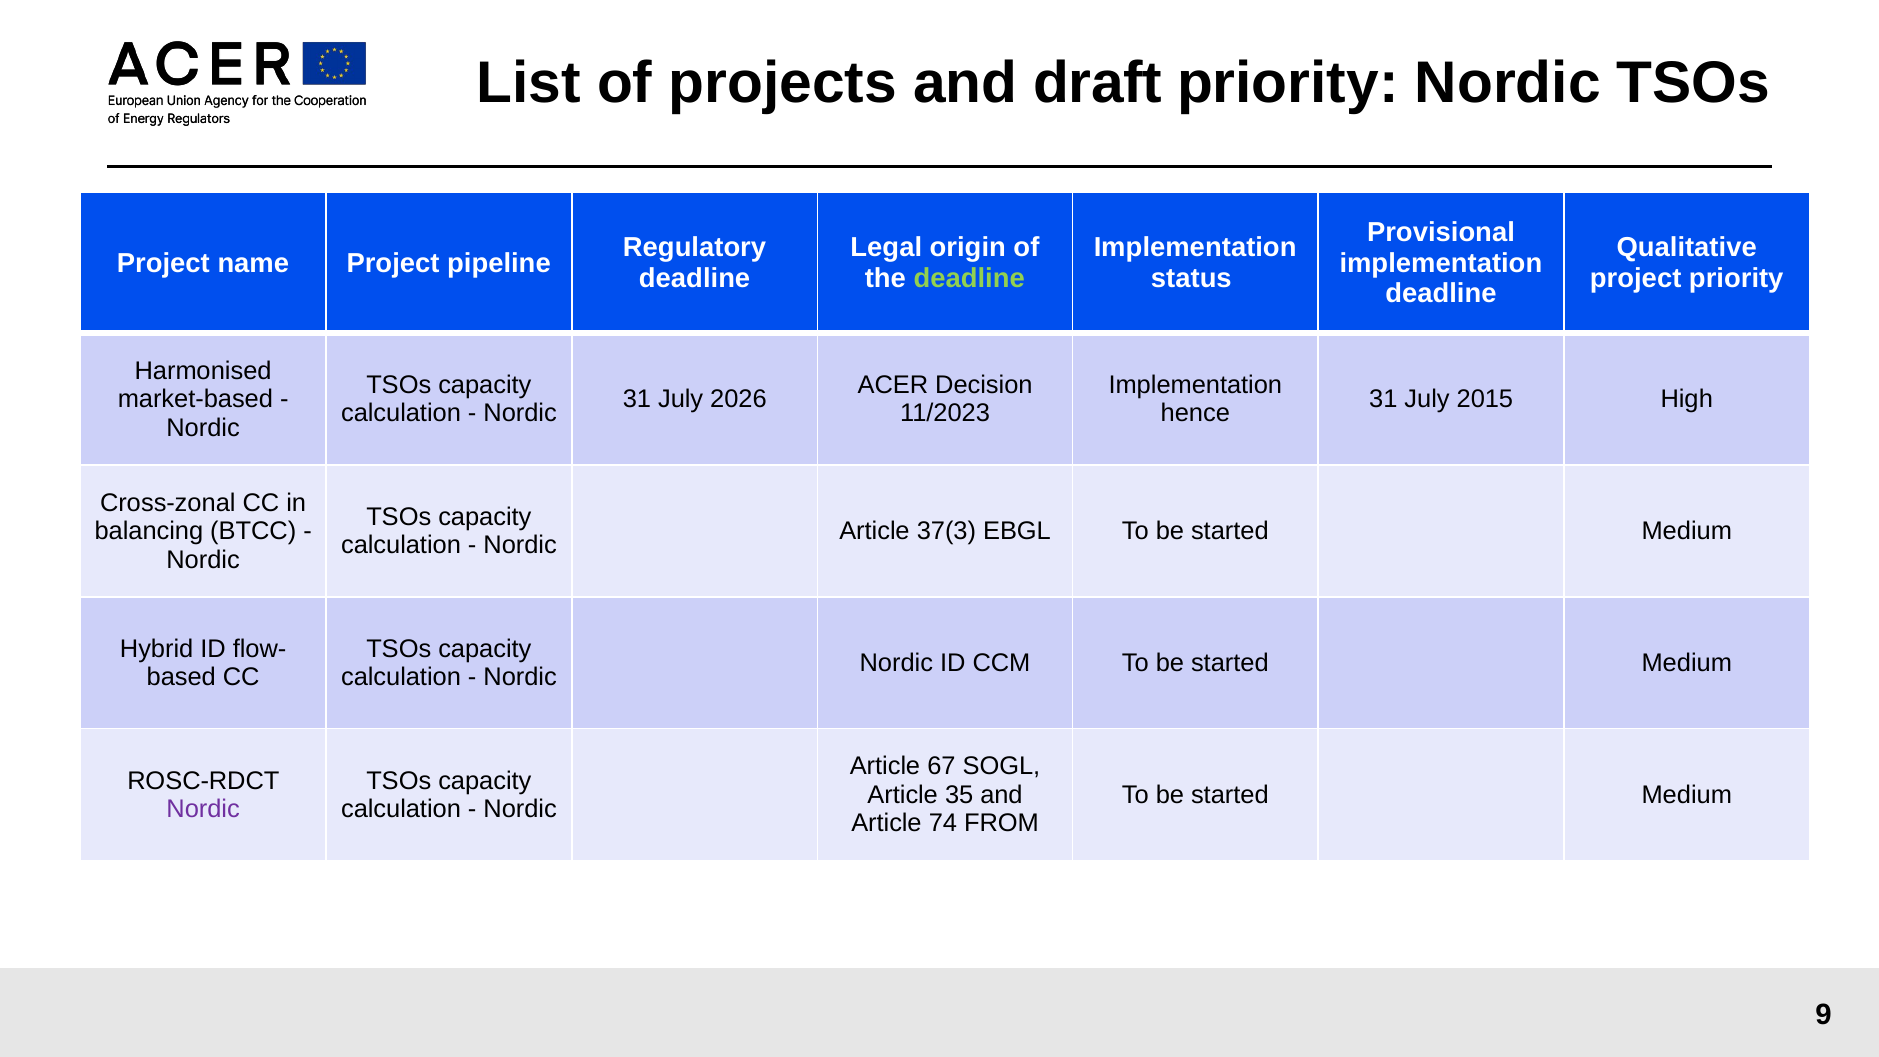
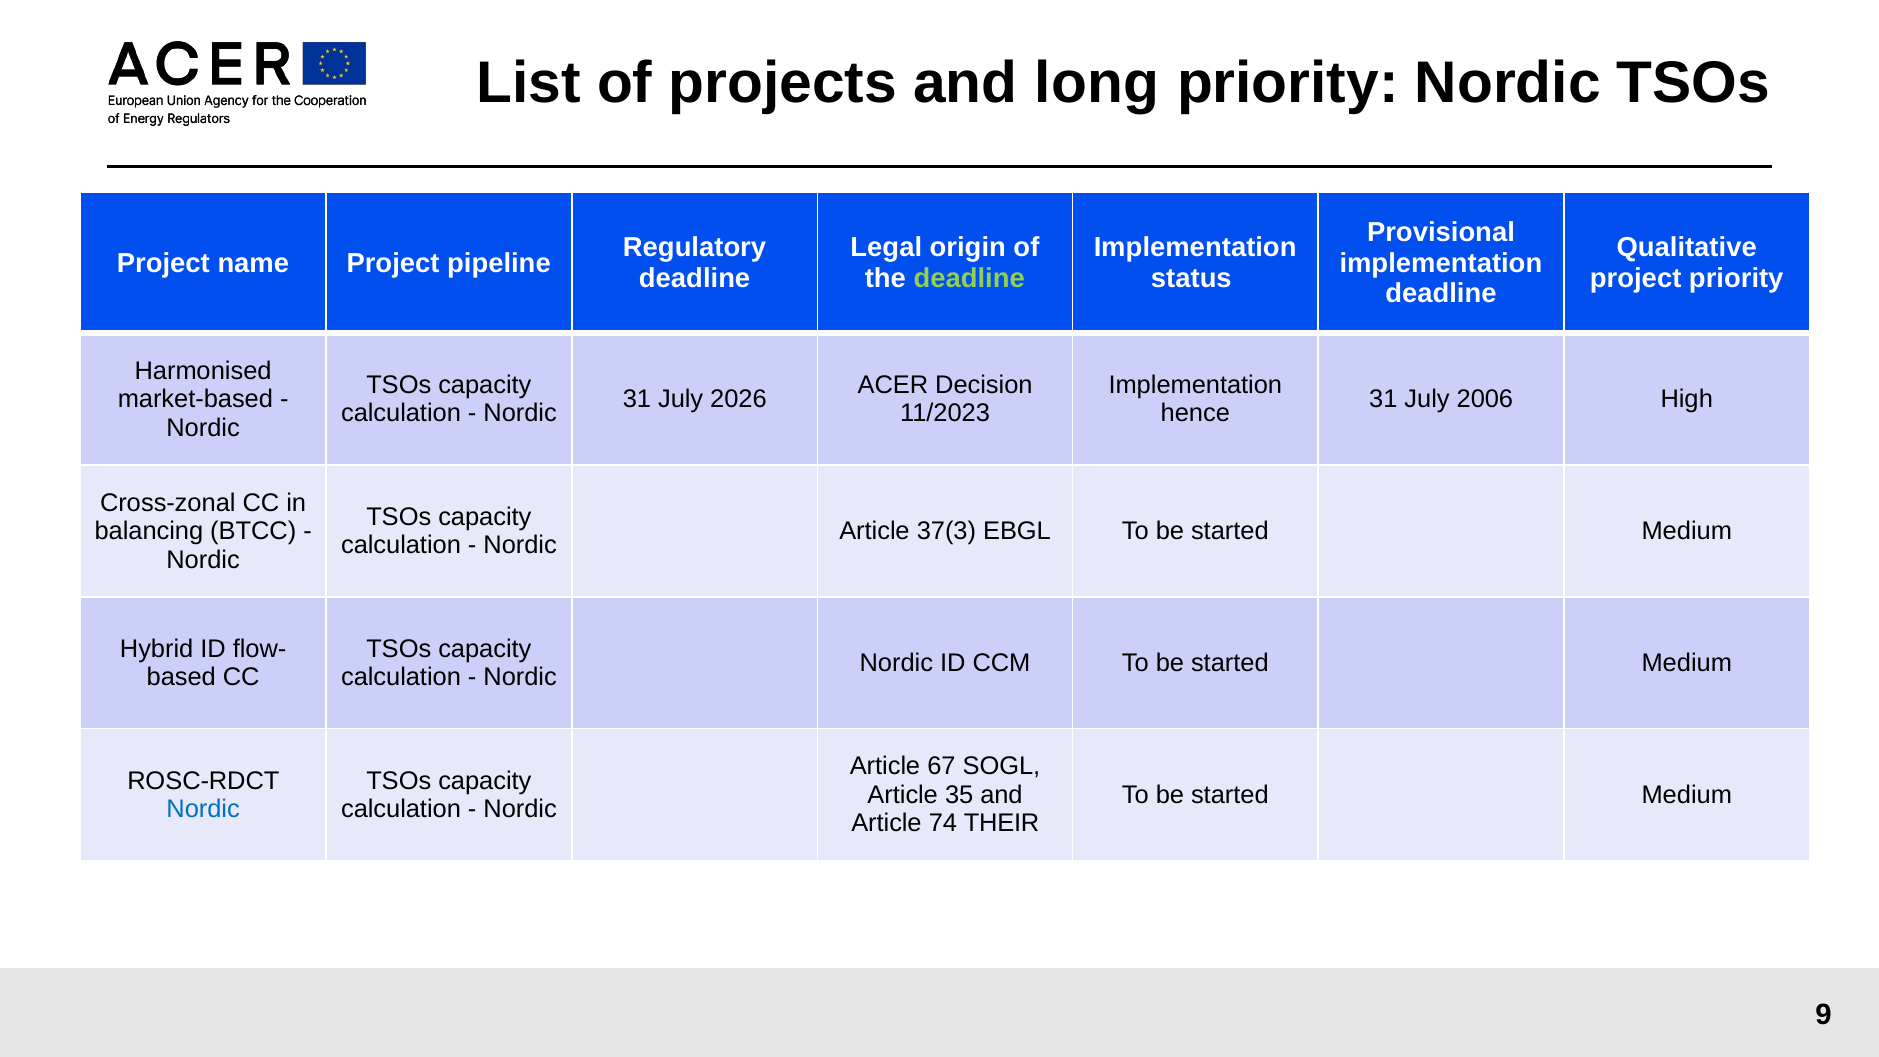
draft: draft -> long
2015: 2015 -> 2006
Nordic at (203, 809) colour: purple -> blue
FROM: FROM -> THEIR
